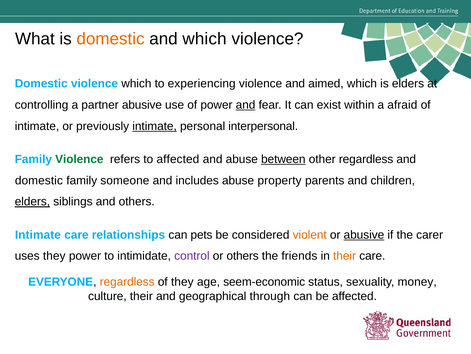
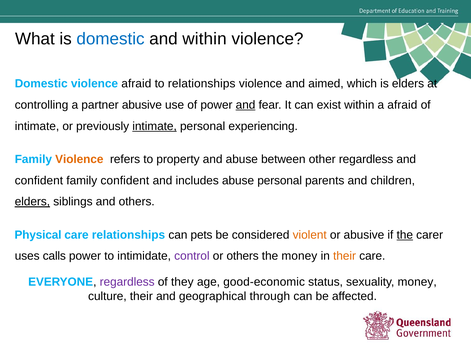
domestic at (111, 39) colour: orange -> blue
and which: which -> within
violence which: which -> afraid
to experiencing: experiencing -> relationships
interpersonal: interpersonal -> experiencing
Violence at (79, 159) colour: green -> orange
to affected: affected -> property
between underline: present -> none
domestic at (39, 180): domestic -> confident
family someone: someone -> confident
abuse property: property -> personal
Intimate at (38, 234): Intimate -> Physical
abusive at (364, 234) underline: present -> none
the at (405, 234) underline: none -> present
uses they: they -> calls
the friends: friends -> money
regardless at (127, 281) colour: orange -> purple
seem-economic: seem-economic -> good-economic
